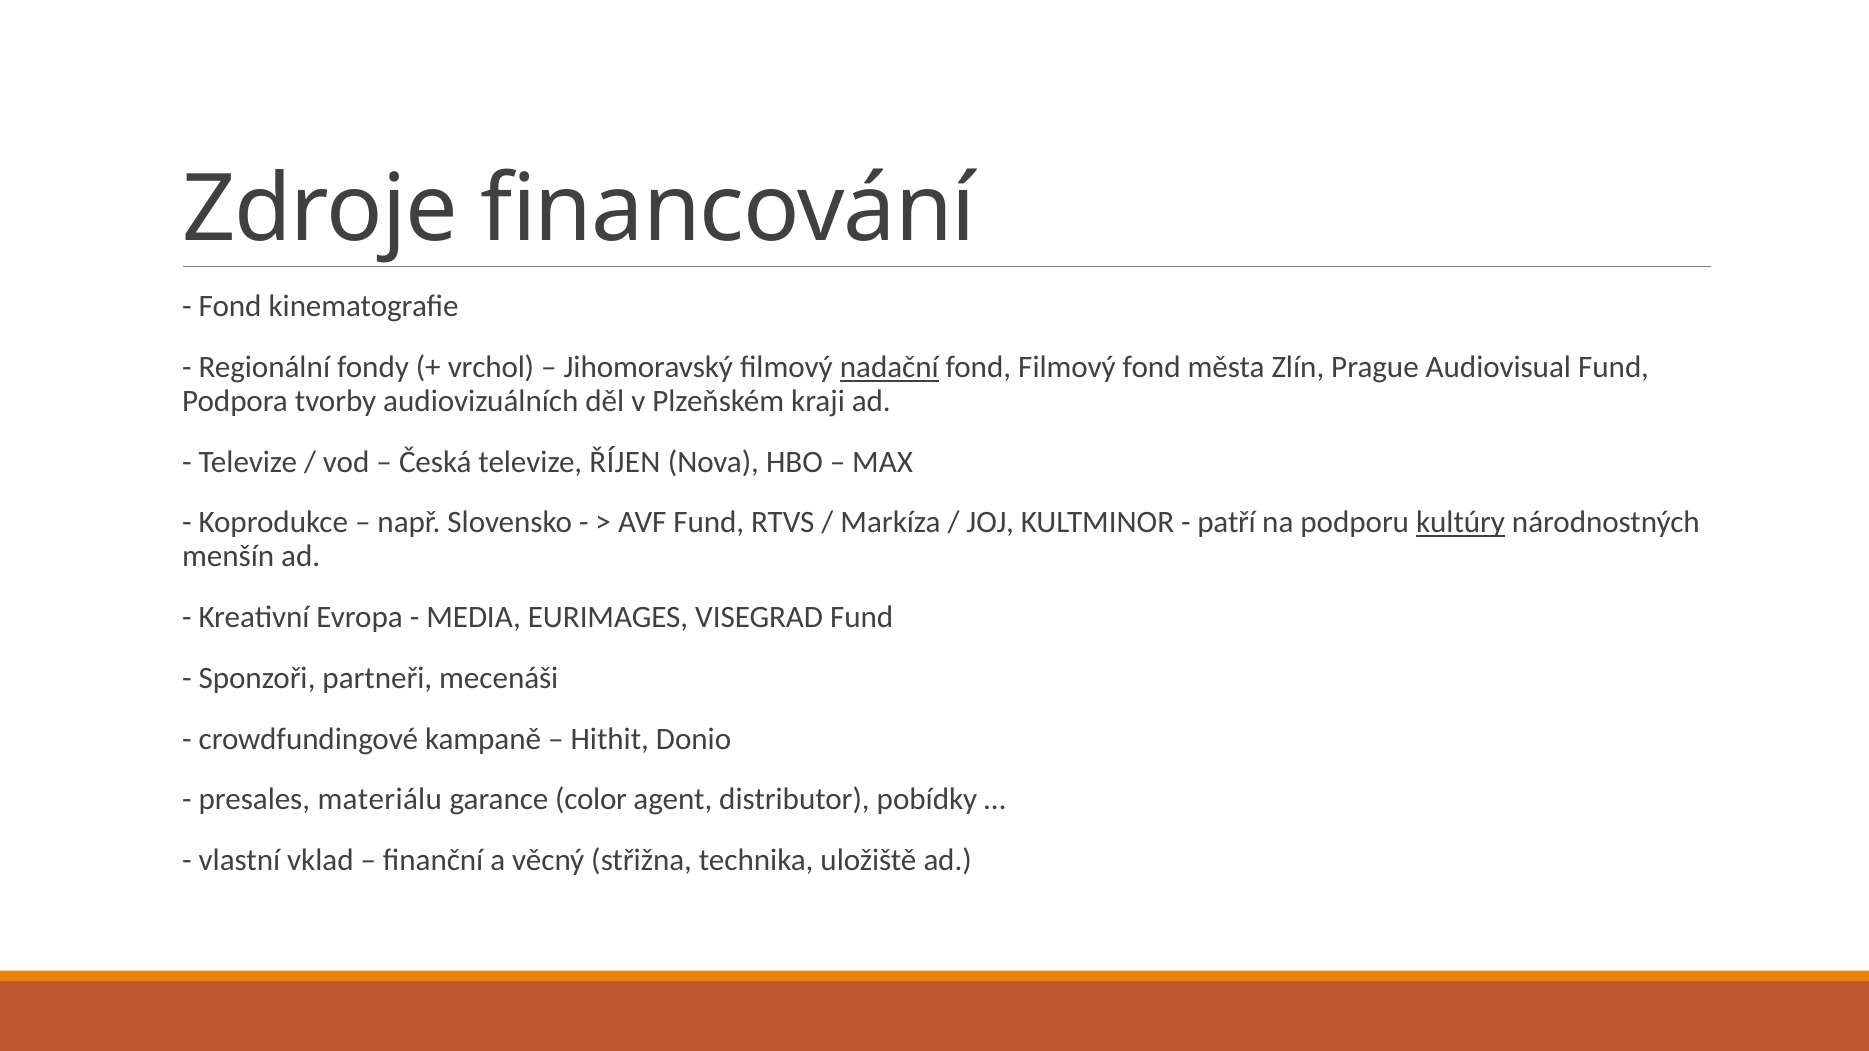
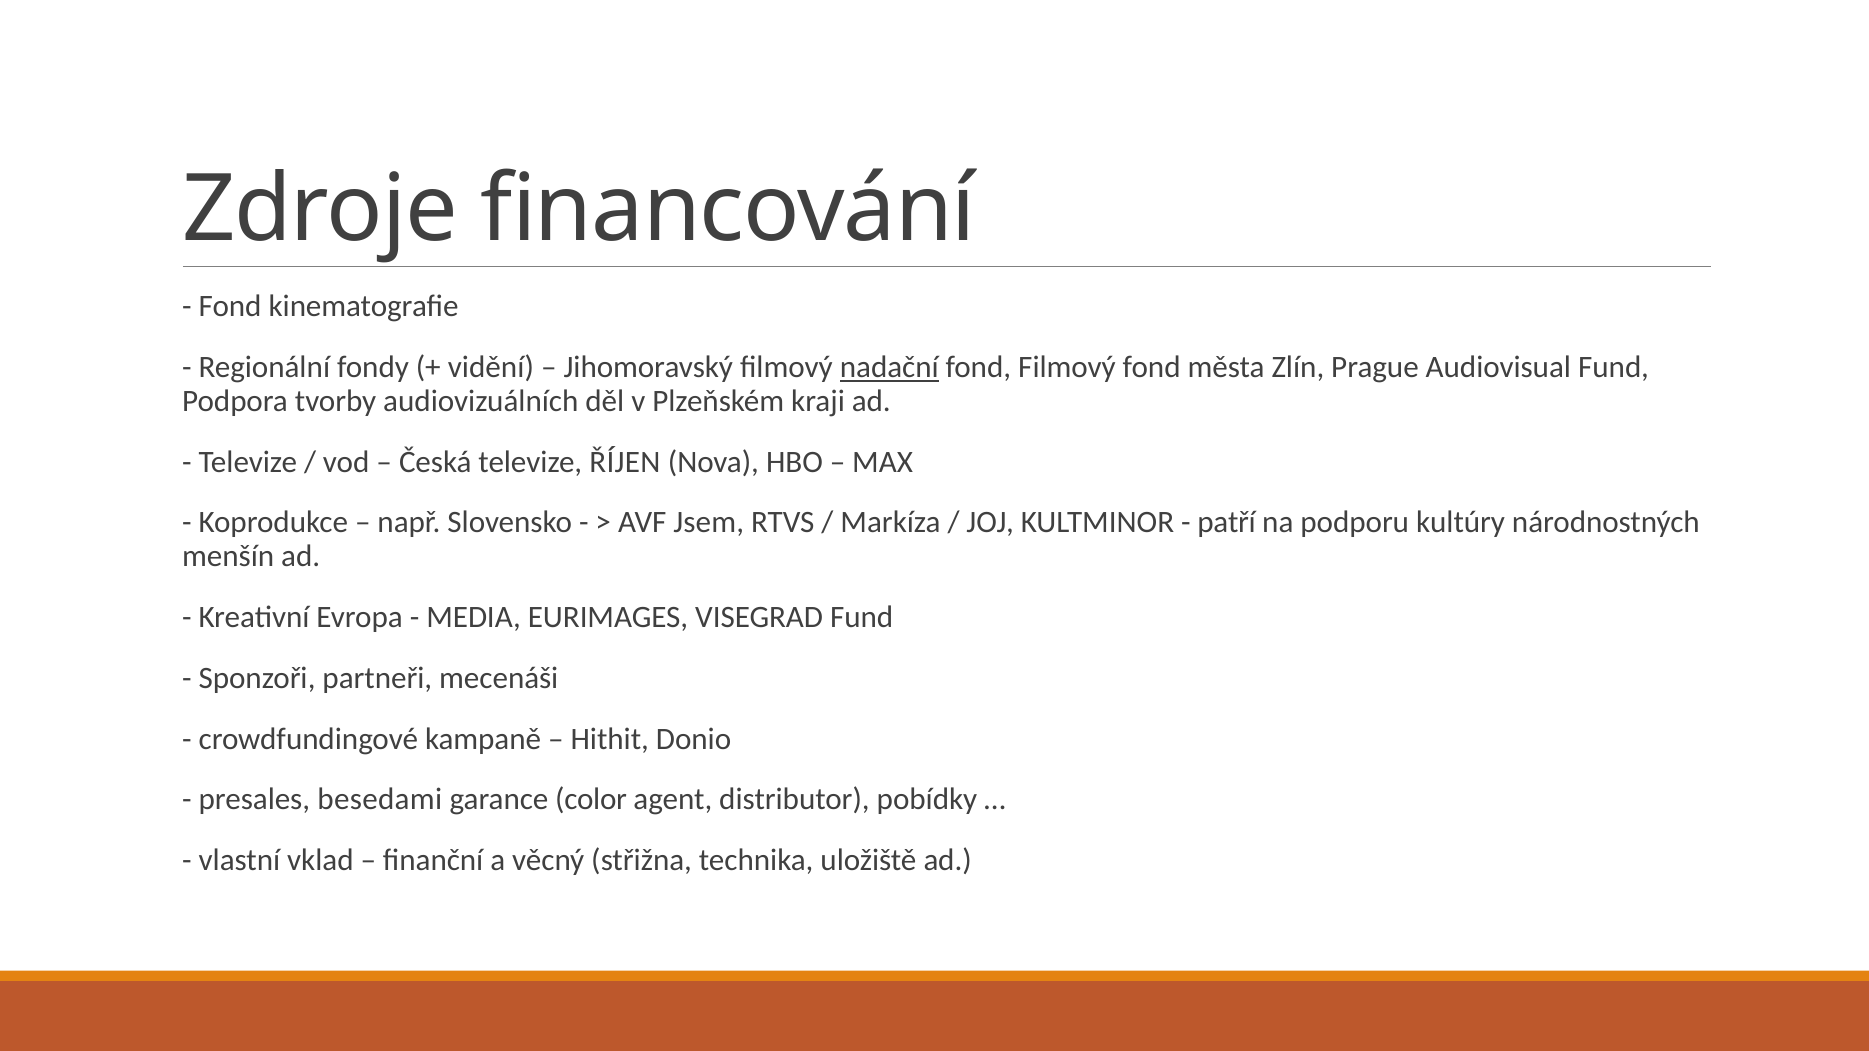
vrchol: vrchol -> vidění
AVF Fund: Fund -> Jsem
kultúry underline: present -> none
materiálu: materiálu -> besedami
